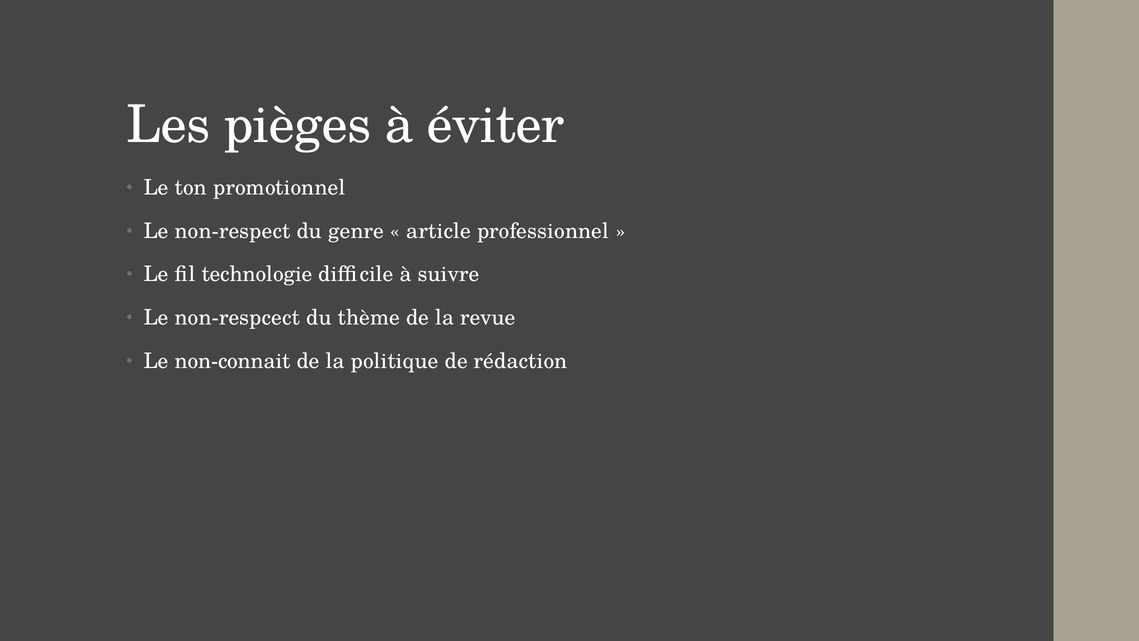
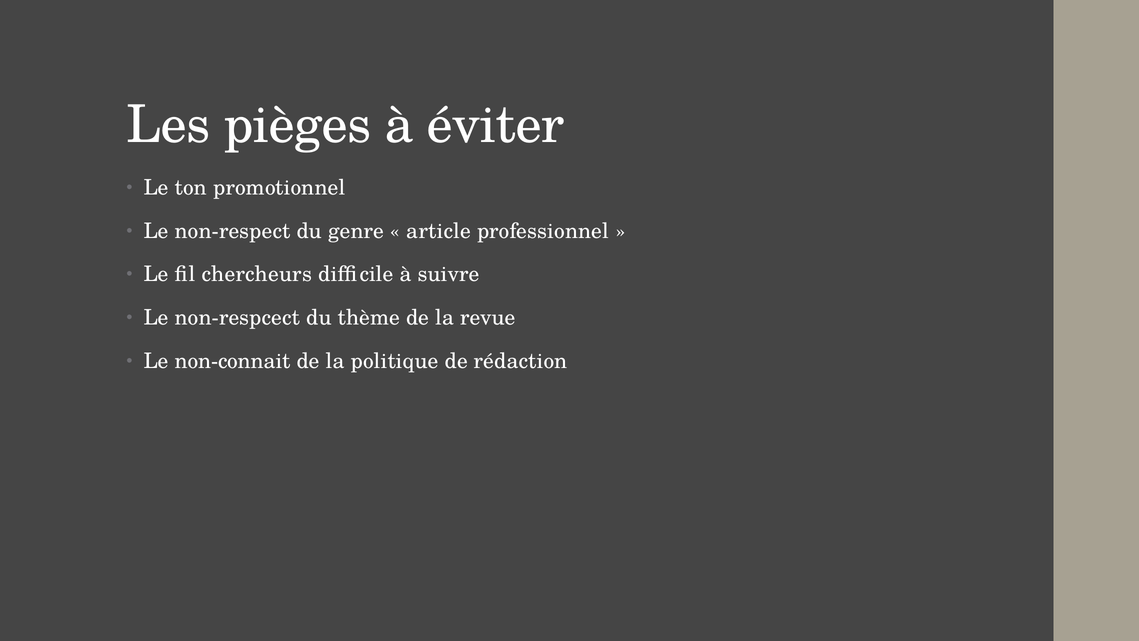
technologie: technologie -> chercheurs
